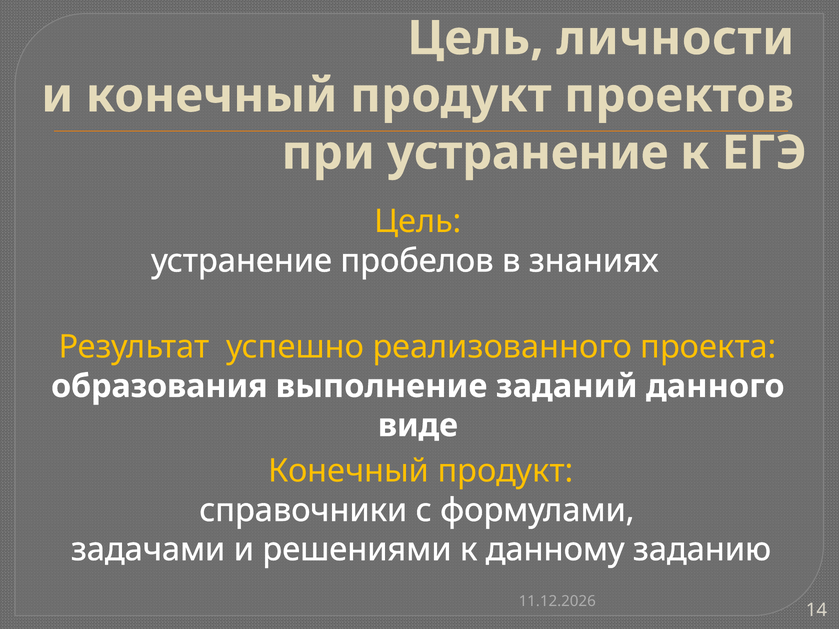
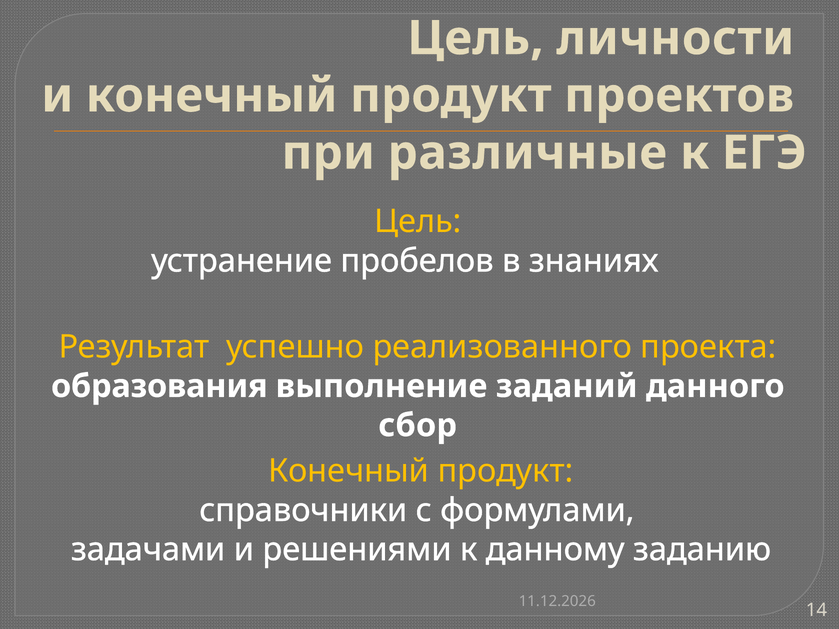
при устранение: устранение -> различные
виде: виде -> сбор
